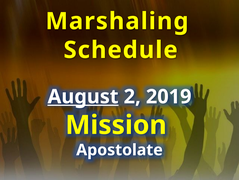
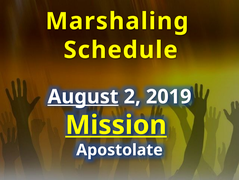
Mission underline: none -> present
